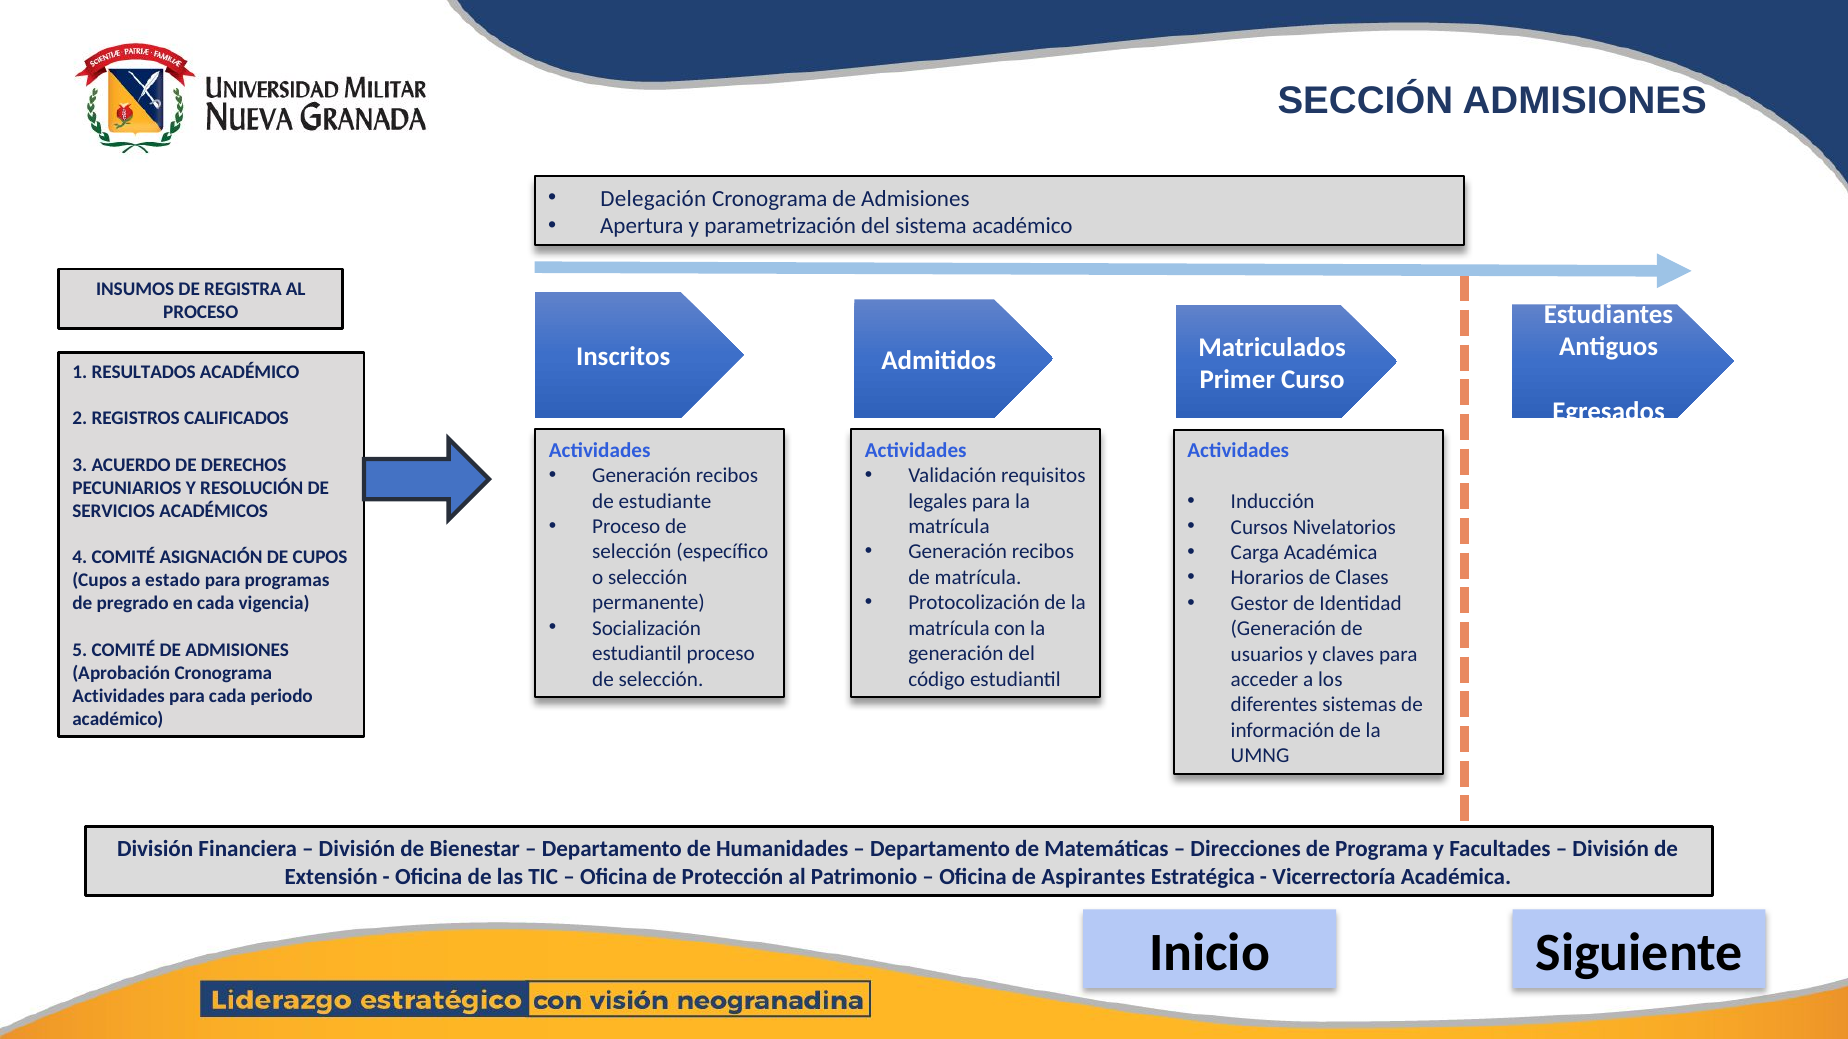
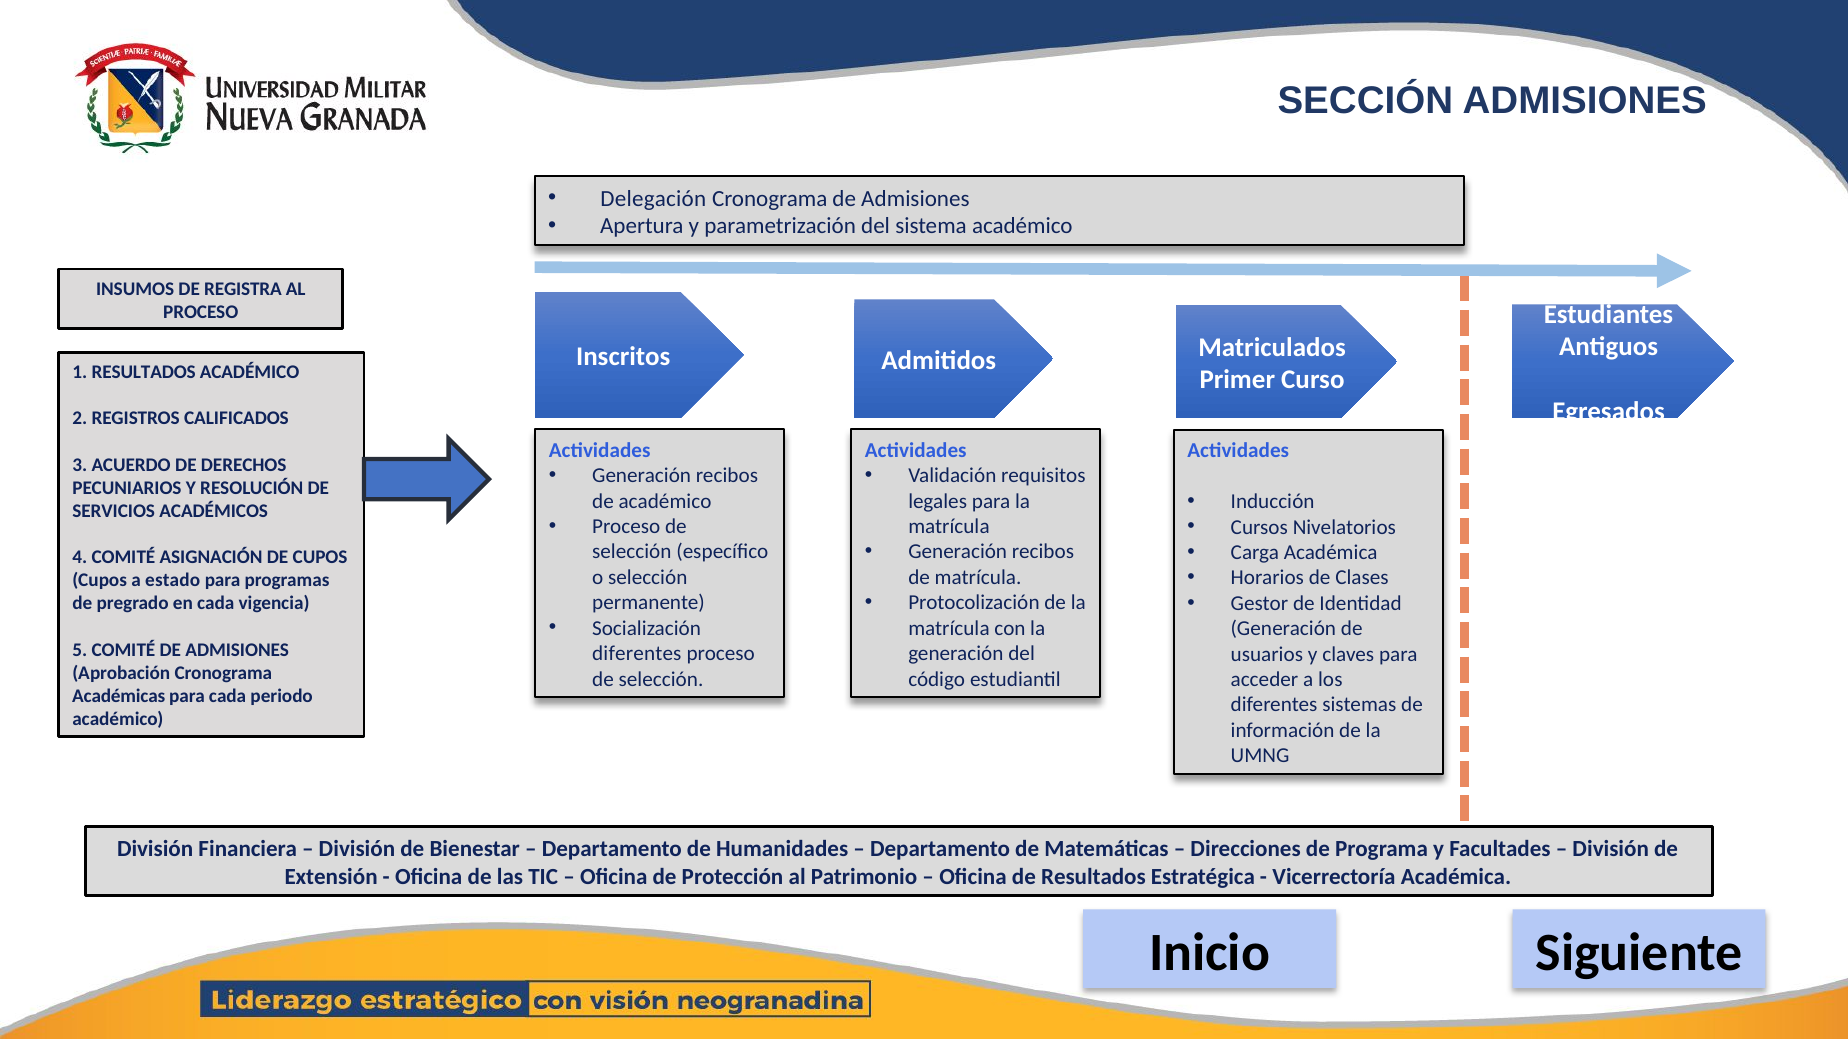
de estudiante: estudiante -> académico
estudiantil at (637, 654): estudiantil -> diferentes
Actividades at (119, 696): Actividades -> Académicas
de Aspirantes: Aspirantes -> Resultados
